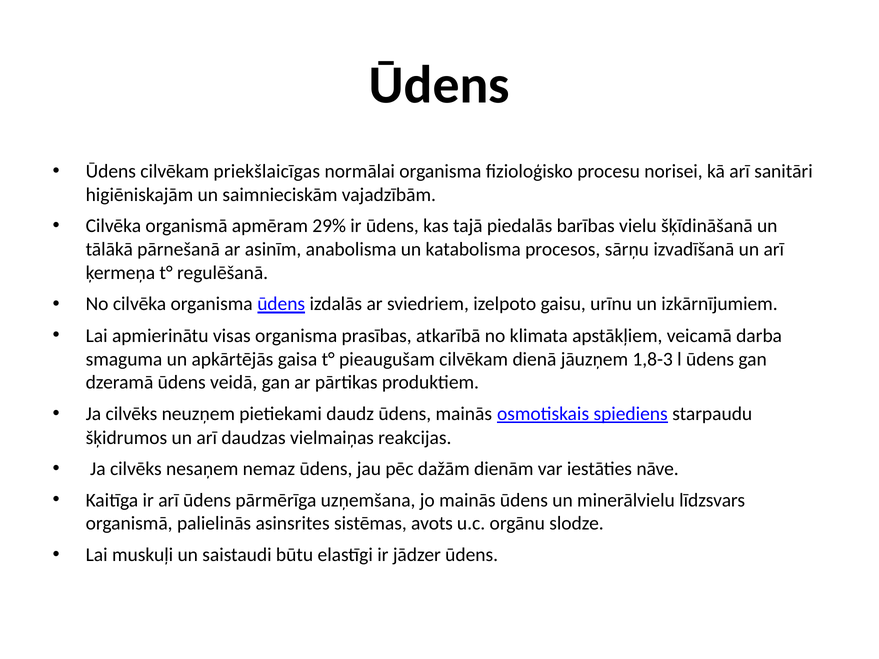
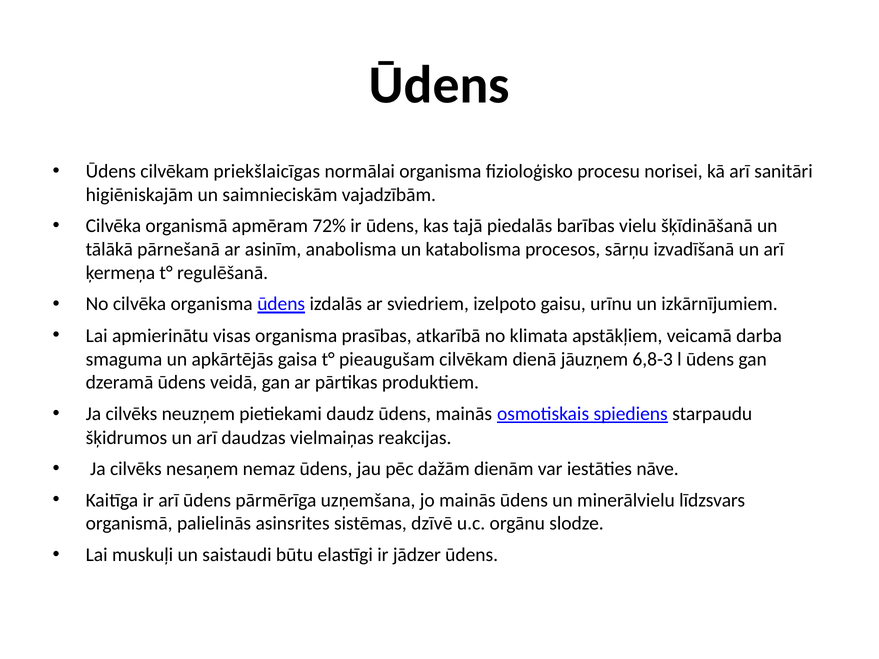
29%: 29% -> 72%
1,8-3: 1,8-3 -> 6,8-3
avots: avots -> dzīvē
